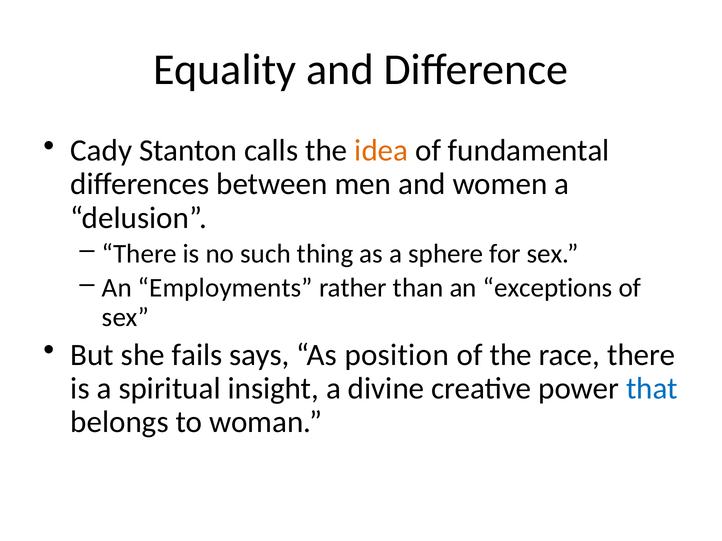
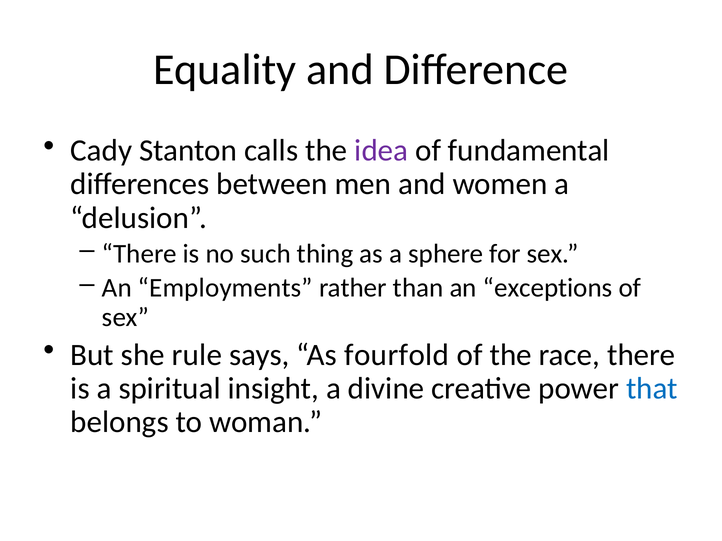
idea colour: orange -> purple
fails: fails -> rule
position: position -> fourfold
